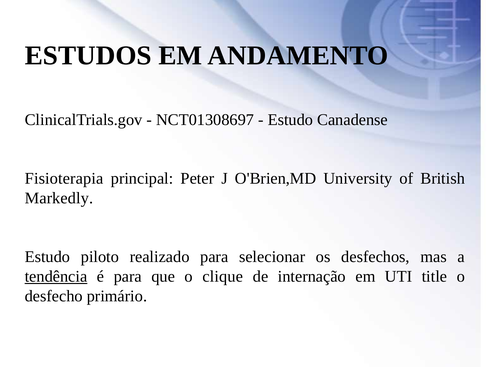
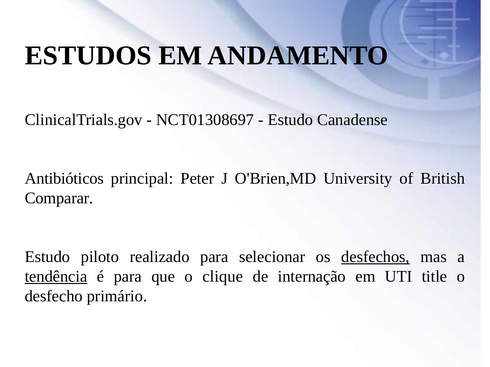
Fisioterapia: Fisioterapia -> Antibióticos
Markedly: Markedly -> Comparar
desfechos underline: none -> present
